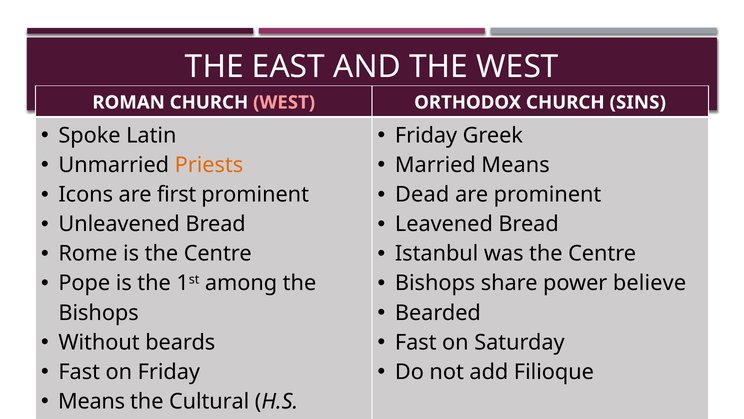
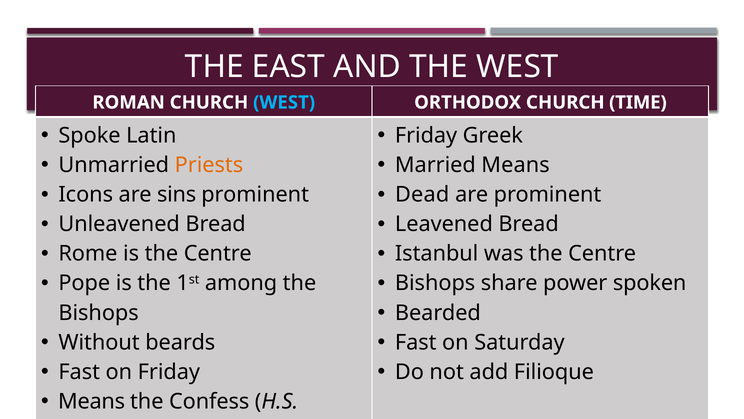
WEST at (284, 102) colour: pink -> light blue
SINS: SINS -> TIME
first: first -> sins
believe: believe -> spoken
Cultural: Cultural -> Confess
